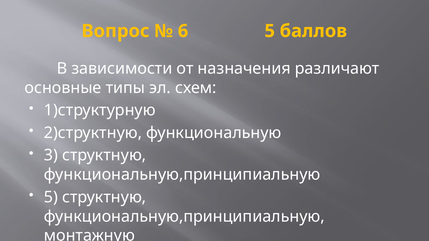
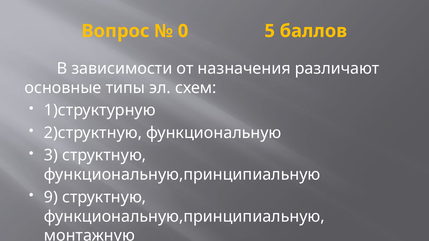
6: 6 -> 0
5 at (51, 197): 5 -> 9
